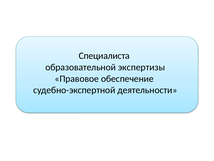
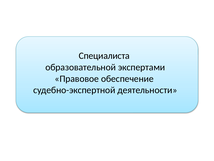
экспертизы: экспертизы -> экспертами
